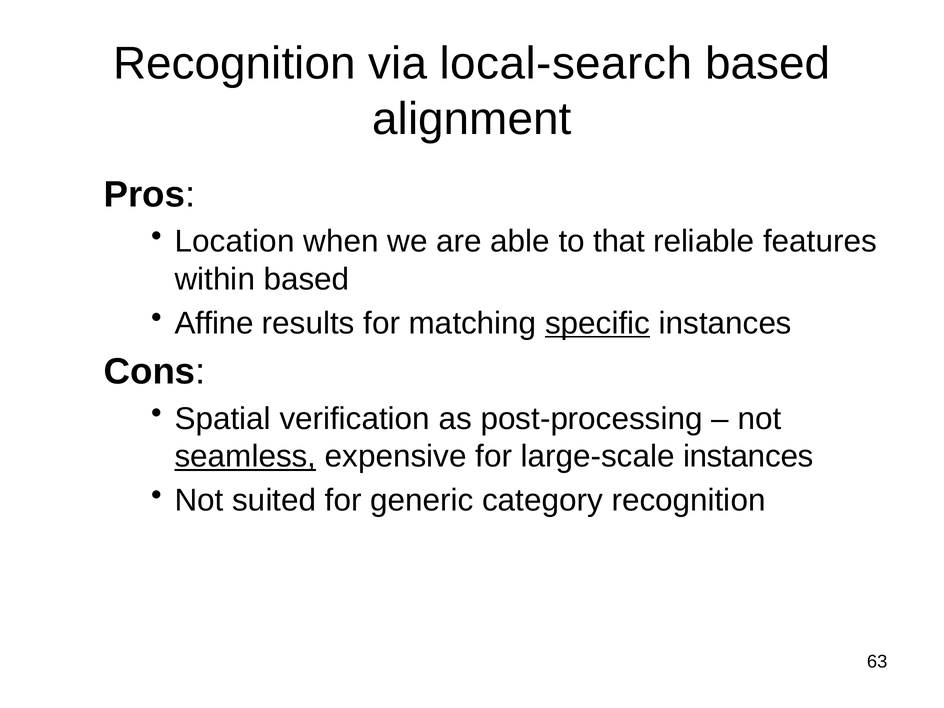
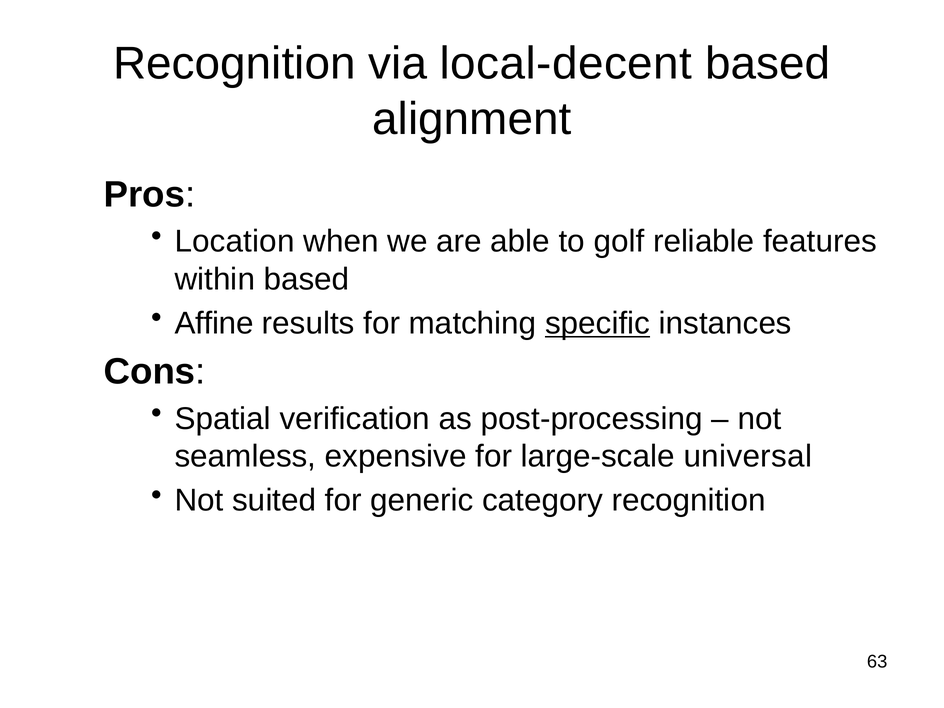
local-search: local-search -> local-decent
that: that -> golf
seamless underline: present -> none
large-scale instances: instances -> universal
